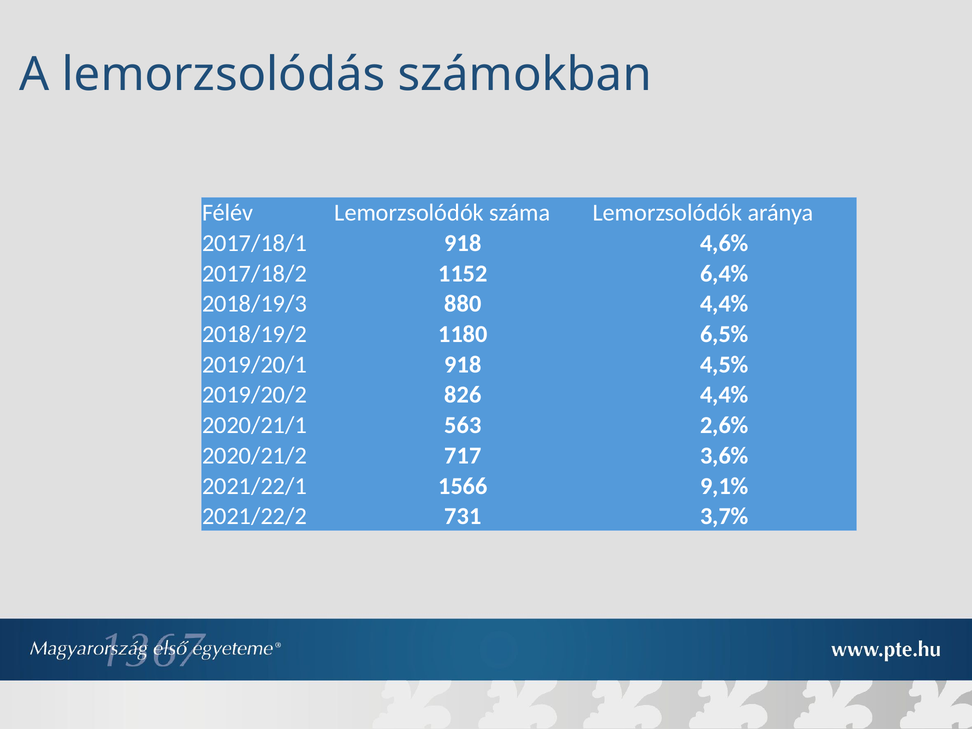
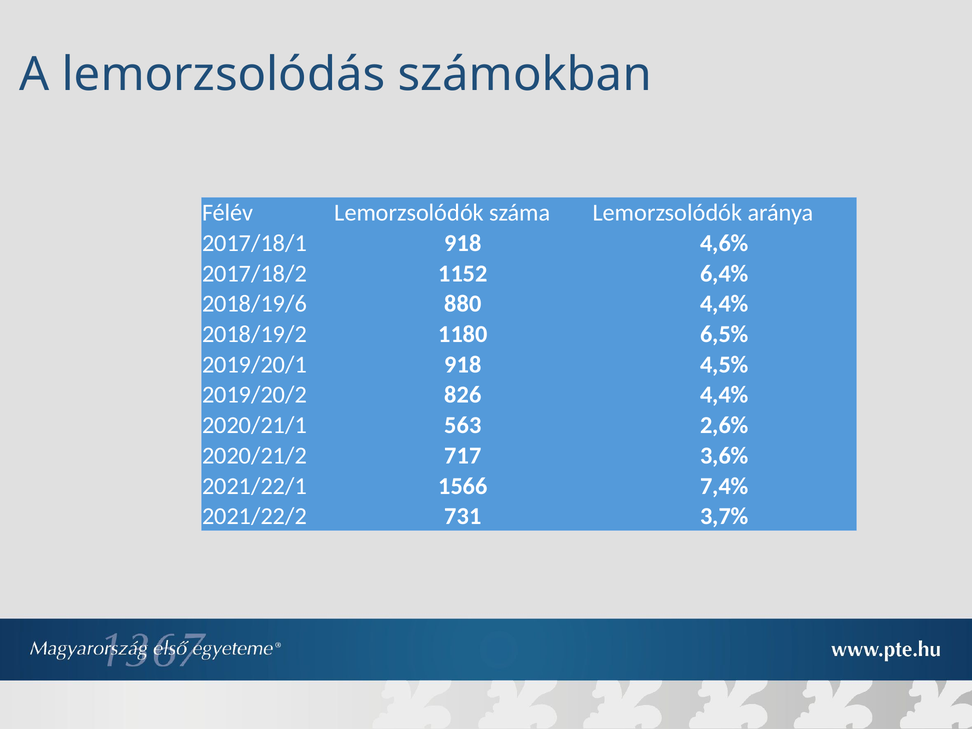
2018/19/3: 2018/19/3 -> 2018/19/6
9,1%: 9,1% -> 7,4%
